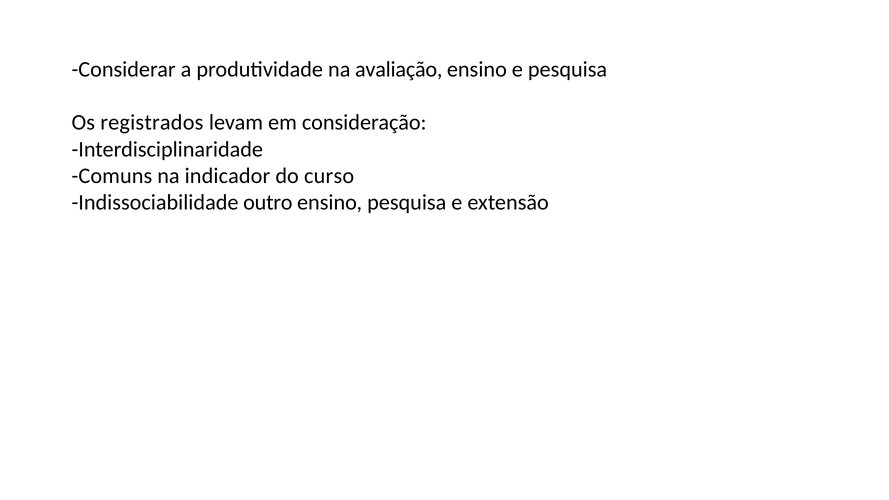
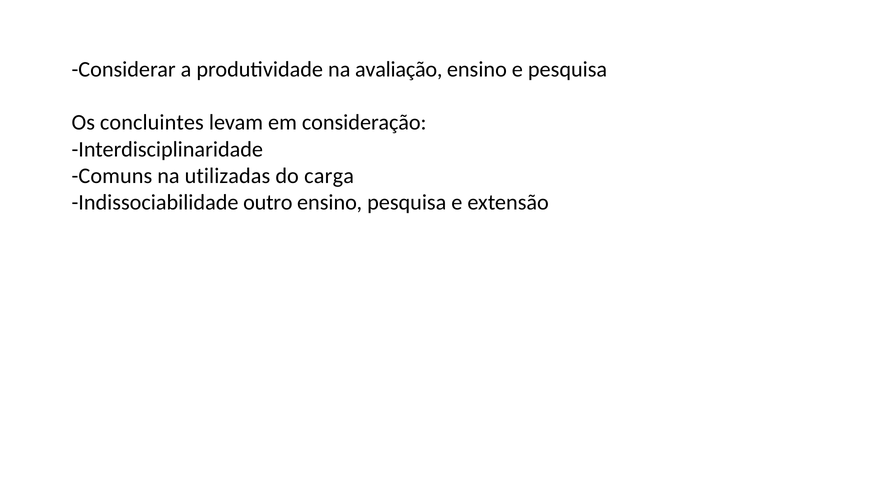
registrados: registrados -> concluintes
indicador: indicador -> utilizadas
curso: curso -> carga
